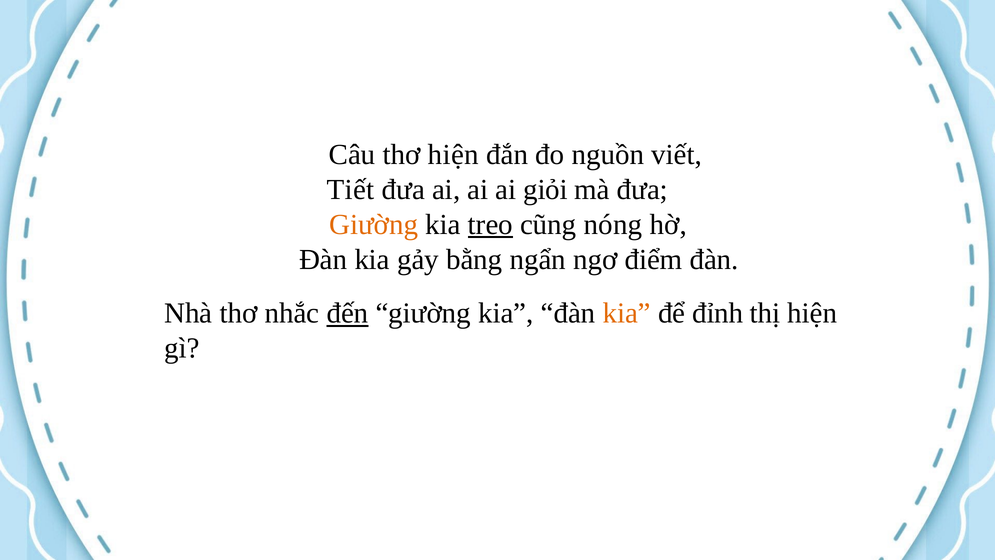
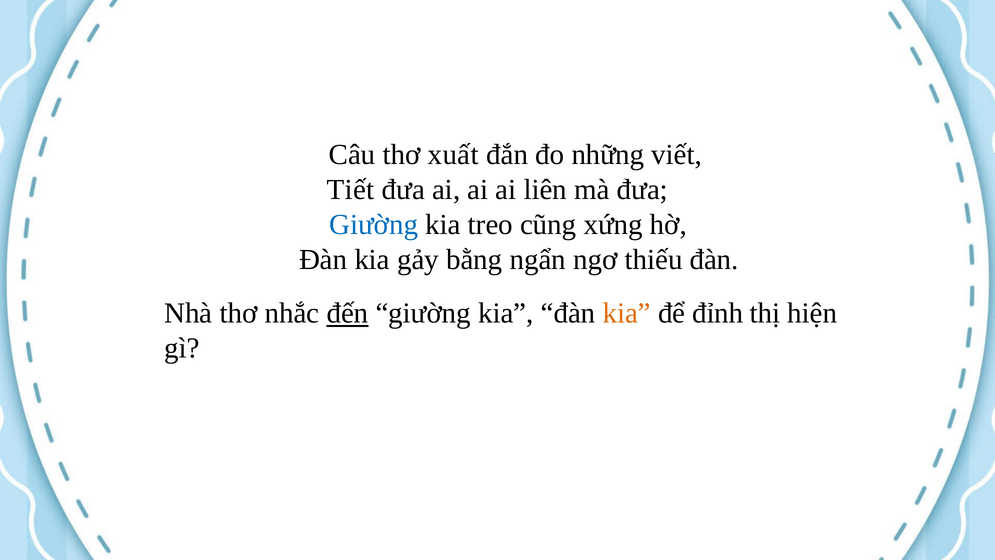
thơ hiện: hiện -> xuất
nguồn: nguồn -> những
giỏi: giỏi -> liên
Giường at (374, 224) colour: orange -> blue
treo underline: present -> none
nóng: nóng -> xứng
điểm: điểm -> thiếu
